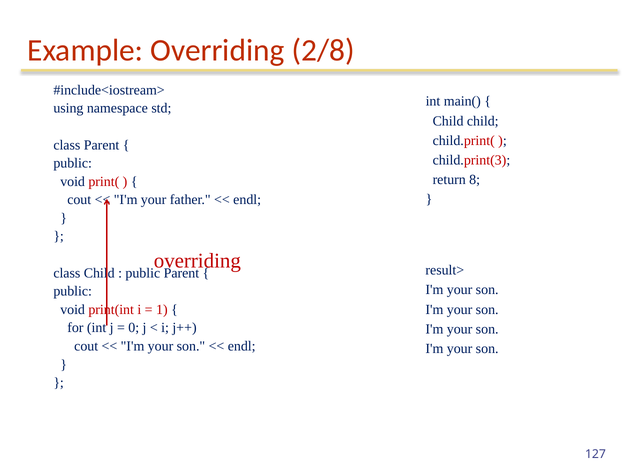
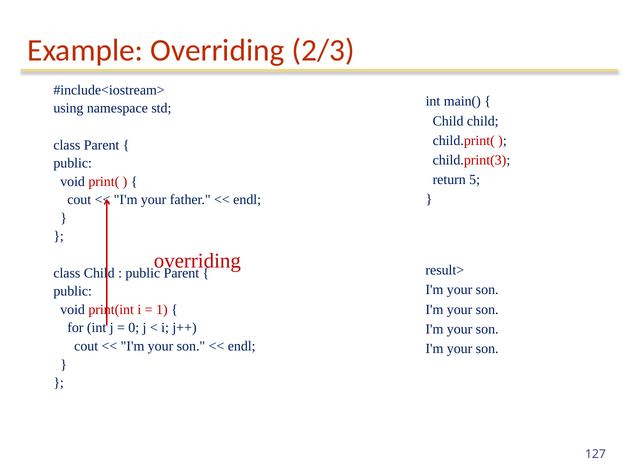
2/8: 2/8 -> 2/3
8: 8 -> 5
